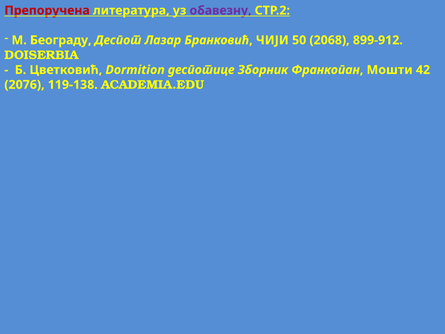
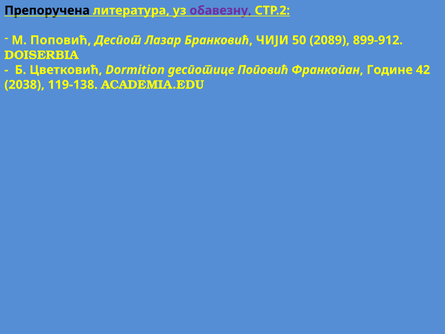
Препоручена colour: red -> black
М Београду: Београду -> Поповић
2068: 2068 -> 2089
деспотице Зборник: Зборник -> Поповић
Мошти: Мошти -> Године
2076: 2076 -> 2038
